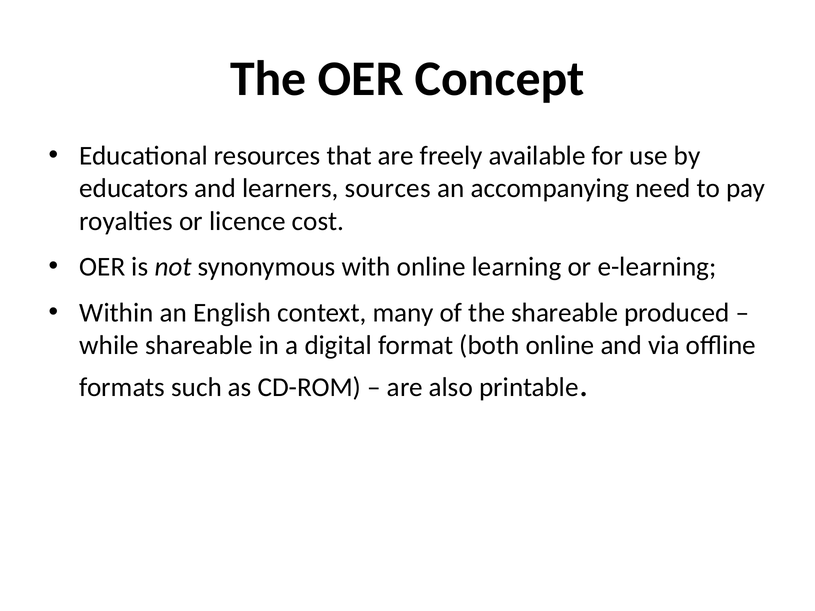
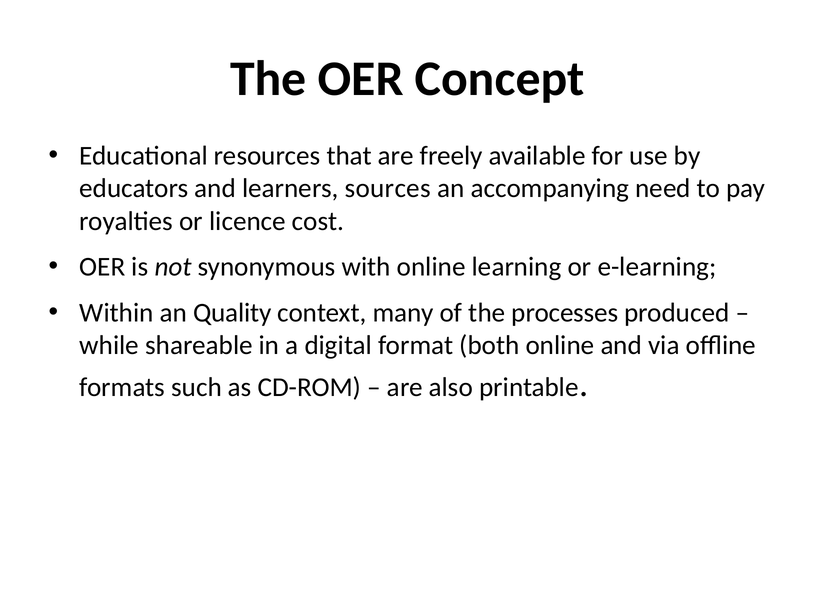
English: English -> Quality
the shareable: shareable -> processes
